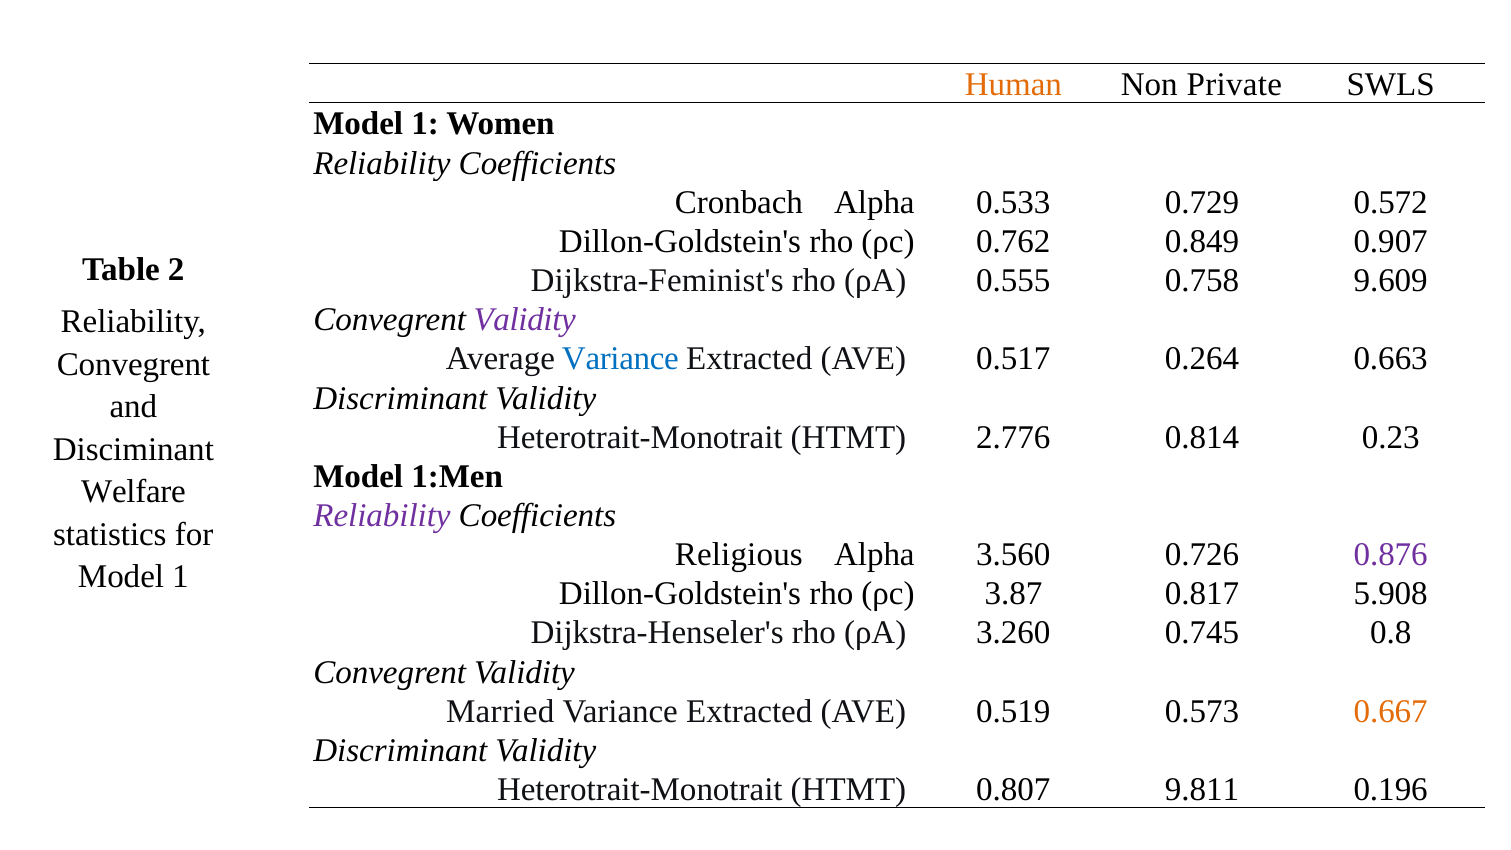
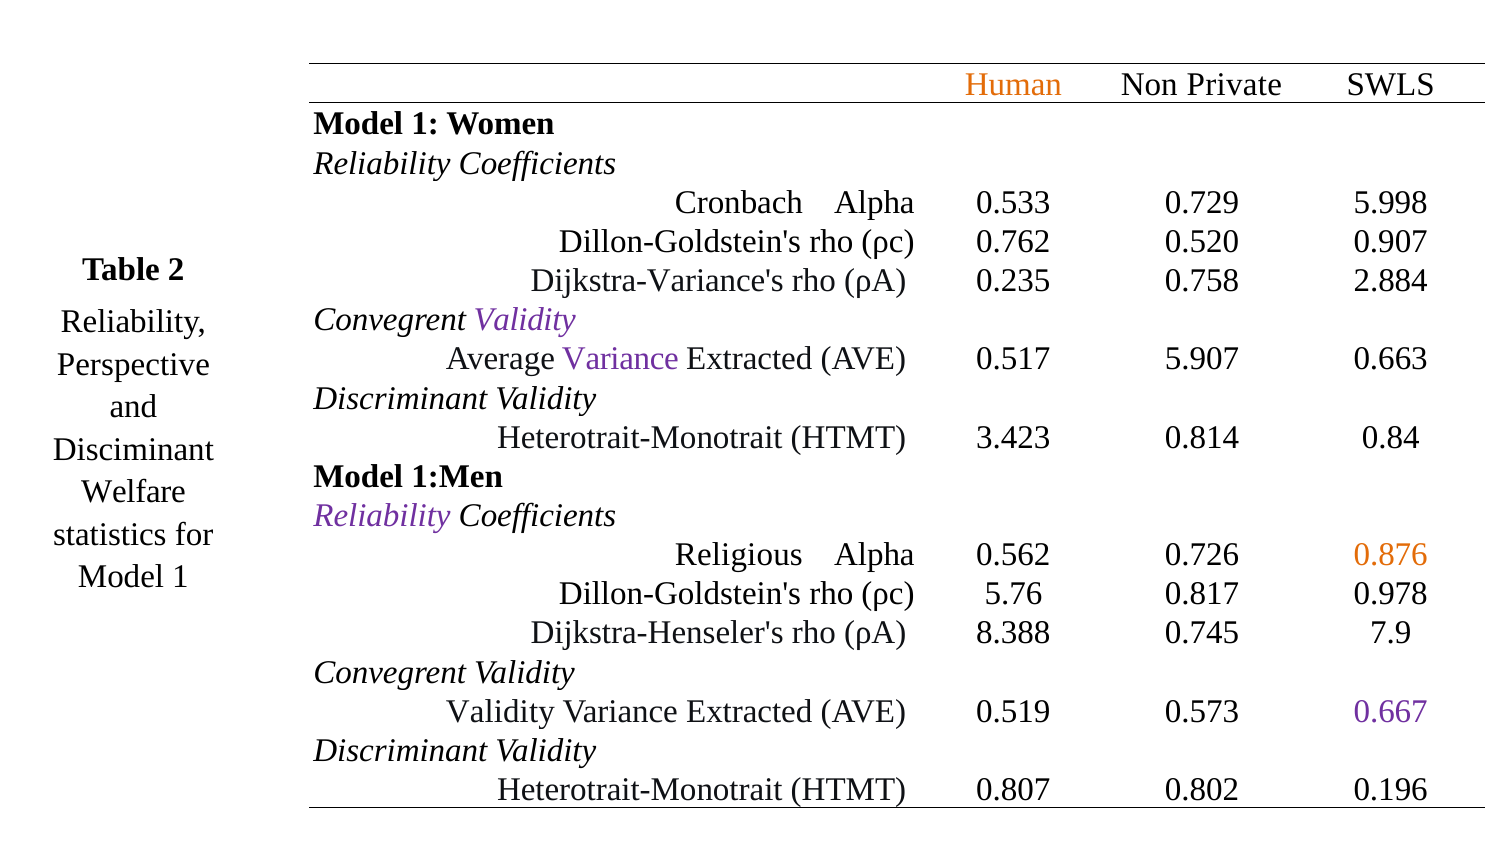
0.572: 0.572 -> 5.998
0.849: 0.849 -> 0.520
Dijkstra-Feminist's: Dijkstra-Feminist's -> Dijkstra-Variance's
0.555: 0.555 -> 0.235
9.609: 9.609 -> 2.884
Variance at (620, 359) colour: blue -> purple
0.264: 0.264 -> 5.907
Convegrent at (133, 364): Convegrent -> Perspective
2.776: 2.776 -> 3.423
0.23: 0.23 -> 0.84
3.560: 3.560 -> 0.562
0.876 colour: purple -> orange
3.87: 3.87 -> 5.76
5.908: 5.908 -> 0.978
3.260: 3.260 -> 8.388
0.8: 0.8 -> 7.9
Married at (500, 711): Married -> Validity
0.667 colour: orange -> purple
9.811: 9.811 -> 0.802
